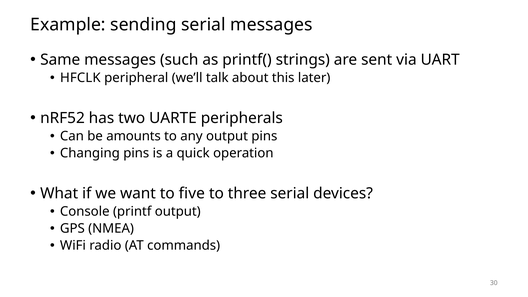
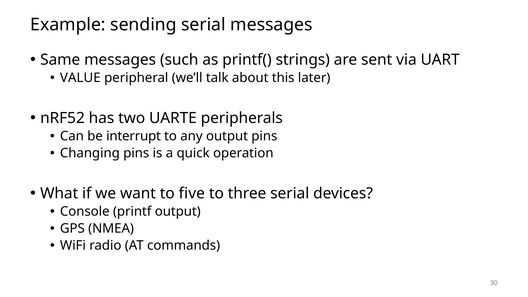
HFCLK: HFCLK -> VALUE
amounts: amounts -> interrupt
